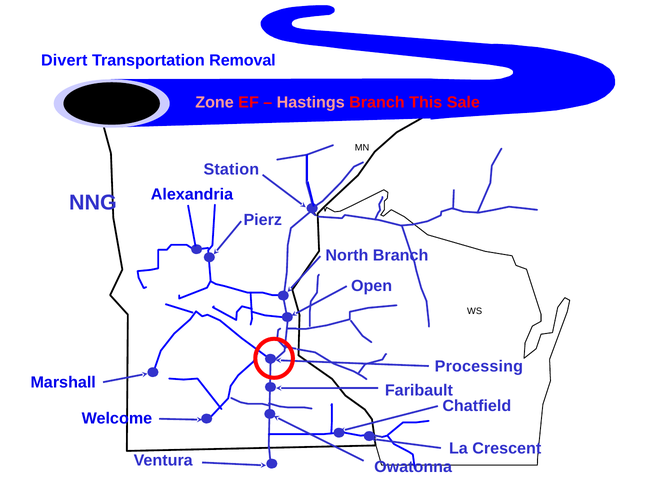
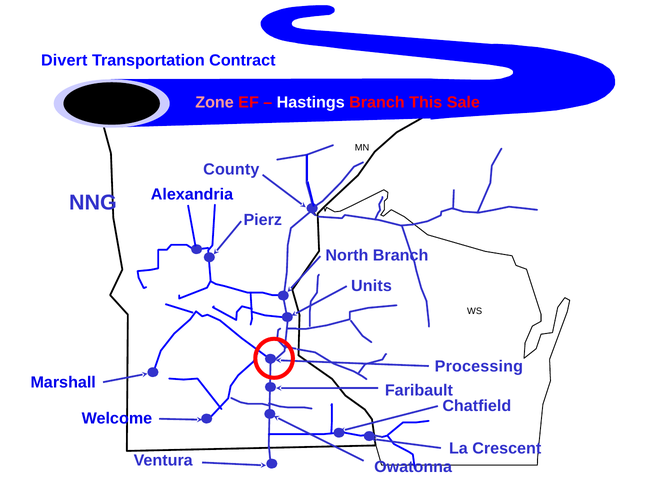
Removal: Removal -> Contract
Hastings colour: pink -> white
Station: Station -> County
Open: Open -> Units
